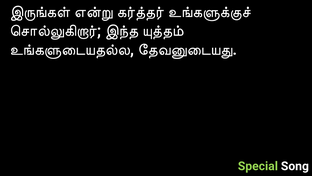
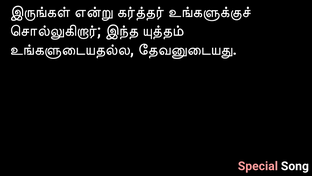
Special colour: light green -> pink
